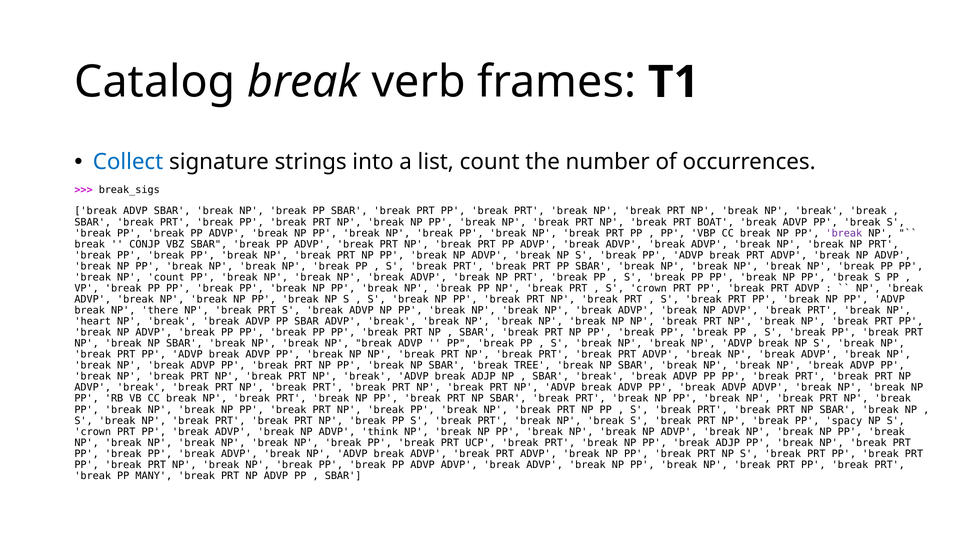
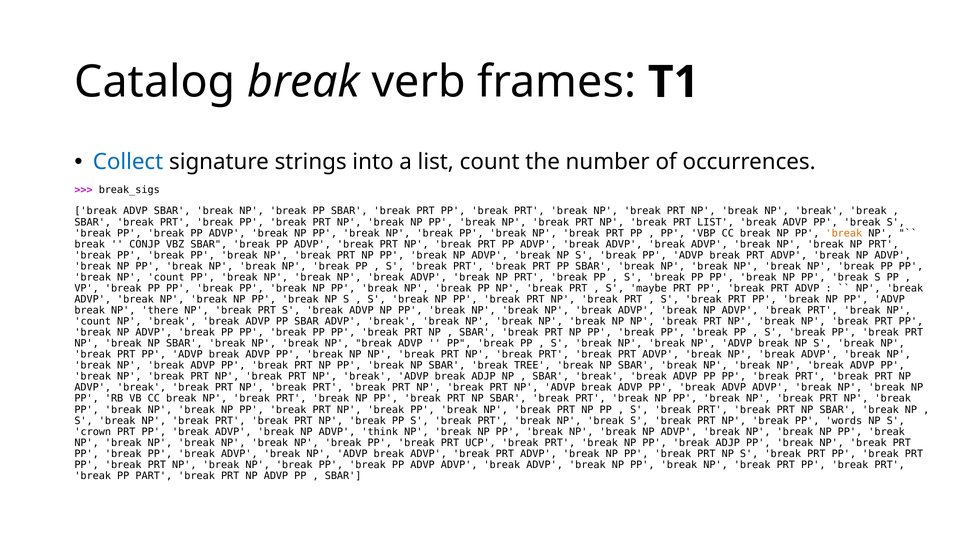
PRT BOAT: BOAT -> LIST
break at (844, 233) colour: purple -> orange
crown at (648, 288): crown -> maybe
heart at (93, 321): heart -> count
spacy: spacy -> words
MANY: MANY -> PART
